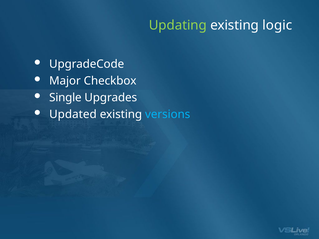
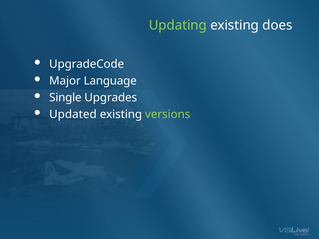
logic: logic -> does
Checkbox: Checkbox -> Language
versions colour: light blue -> light green
